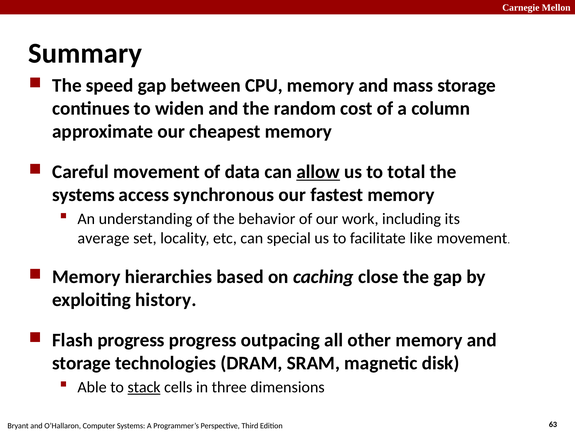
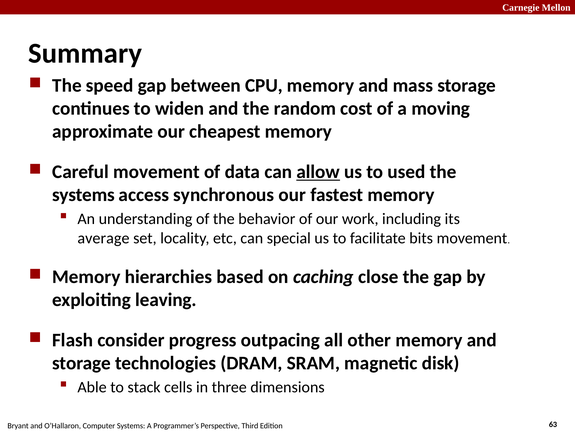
column: column -> moving
total: total -> used
like: like -> bits
history: history -> leaving
Flash progress: progress -> consider
stack underline: present -> none
